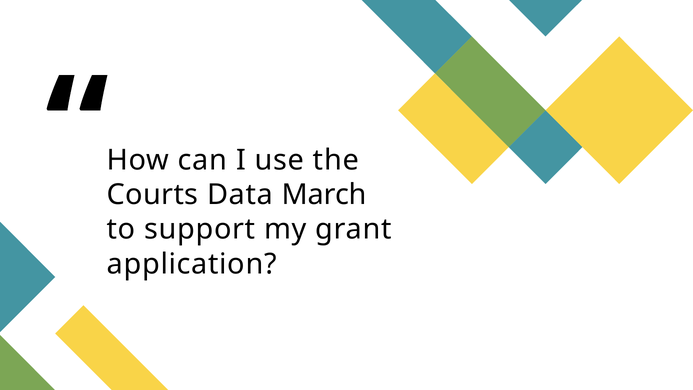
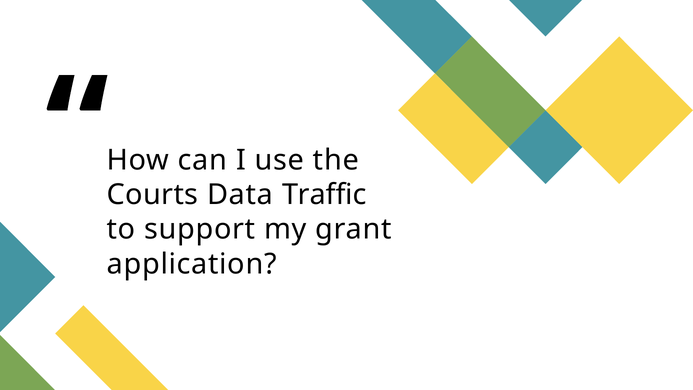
March: March -> Traffic
